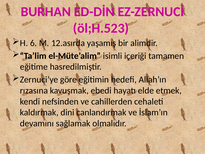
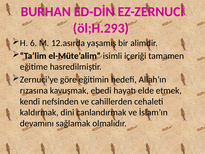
öl;H.523: öl;H.523 -> öl;H.293
